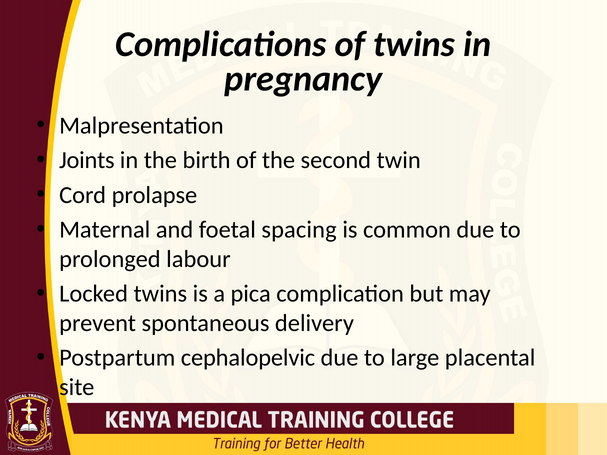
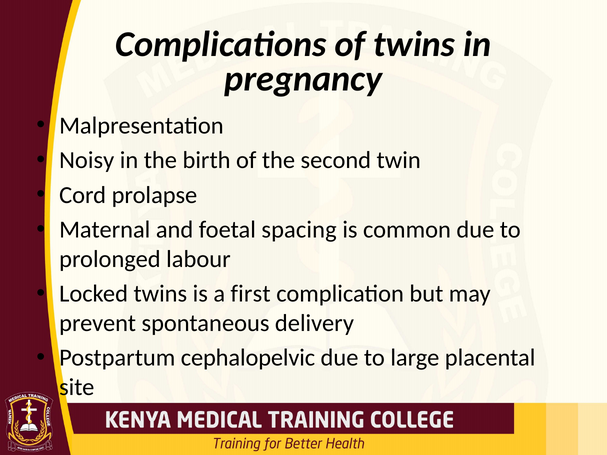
Joints: Joints -> Noisy
pica: pica -> first
